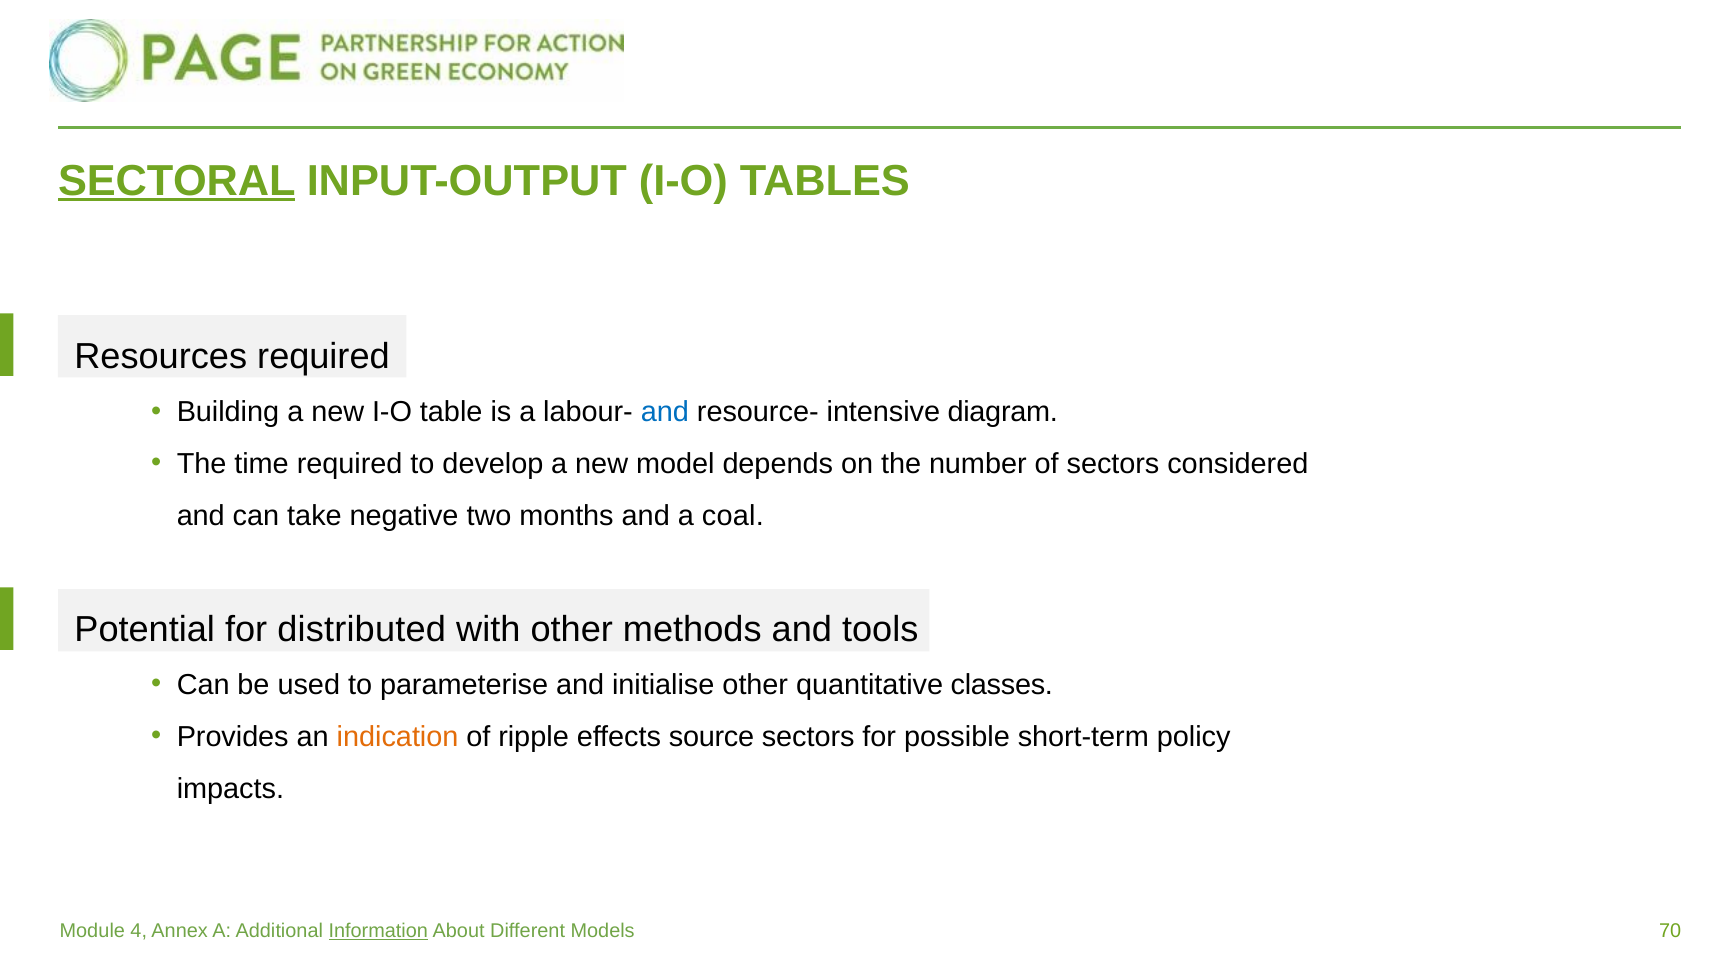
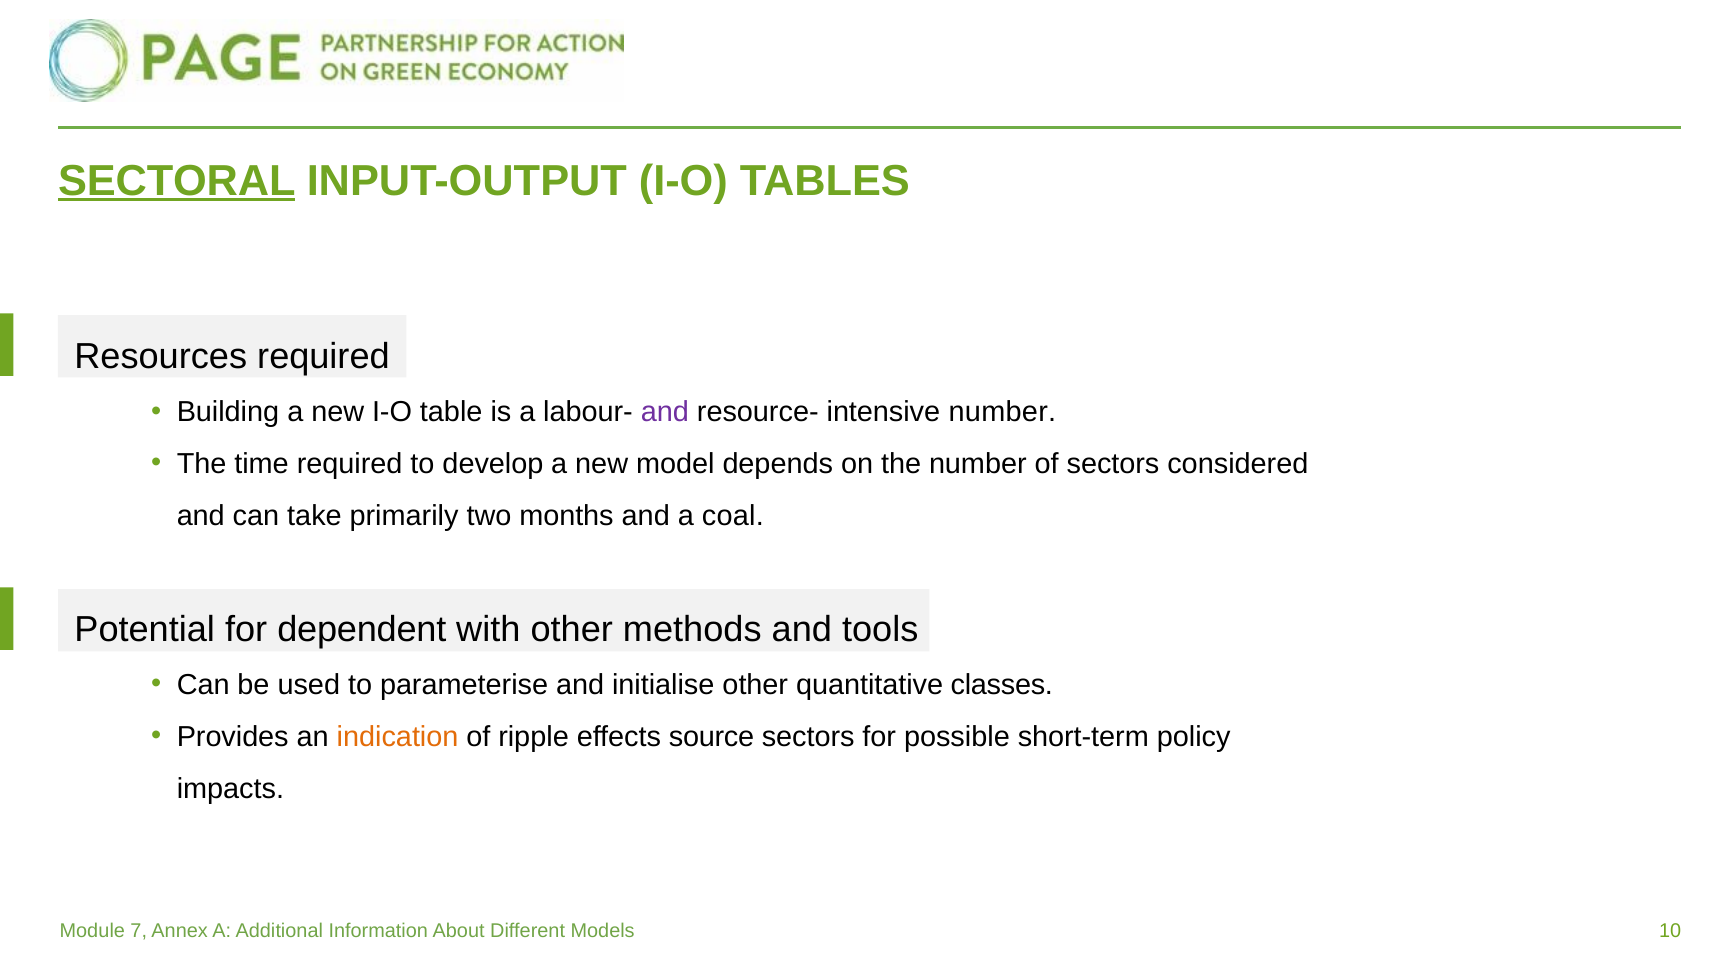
and at (665, 412) colour: blue -> purple
intensive diagram: diagram -> number
negative: negative -> primarily
distributed: distributed -> dependent
4: 4 -> 7
Information underline: present -> none
70: 70 -> 10
